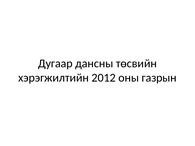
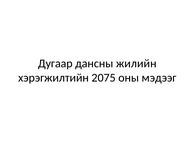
төсвийн: төсвийн -> жилийн
2012: 2012 -> 2075
газрын: газрын -> мэдээг
